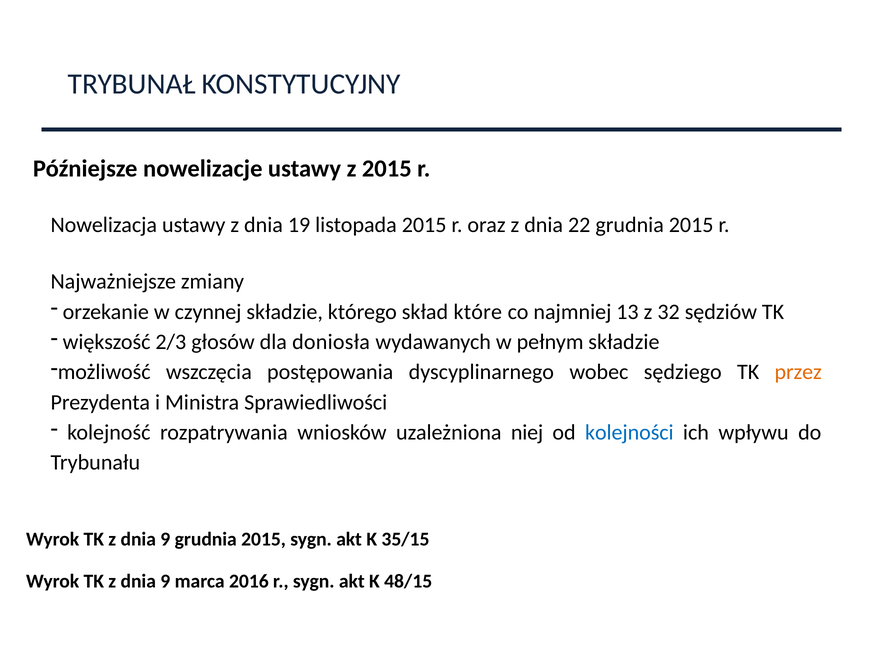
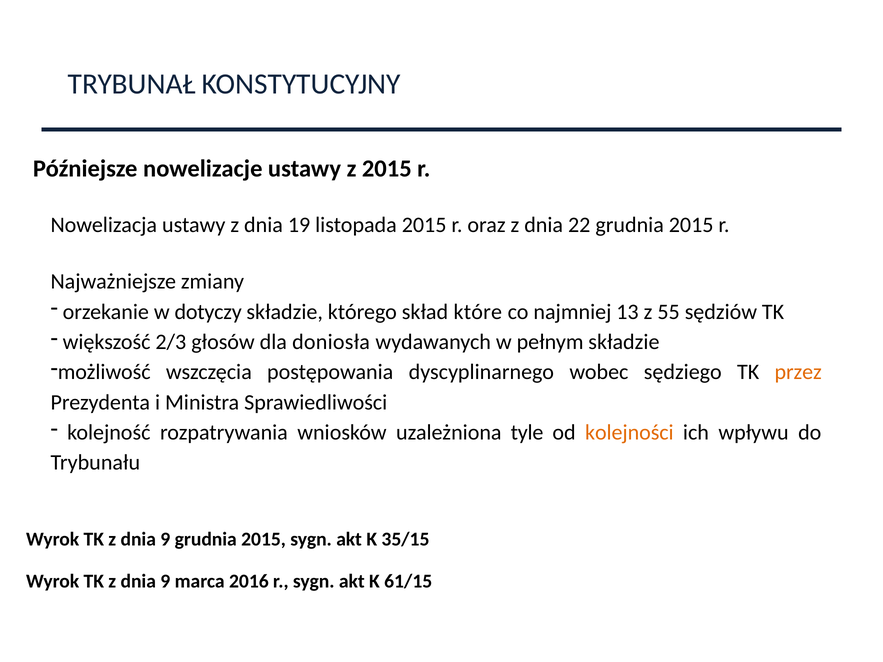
czynnej: czynnej -> dotyczy
32: 32 -> 55
niej: niej -> tyle
kolejności colour: blue -> orange
48/15: 48/15 -> 61/15
